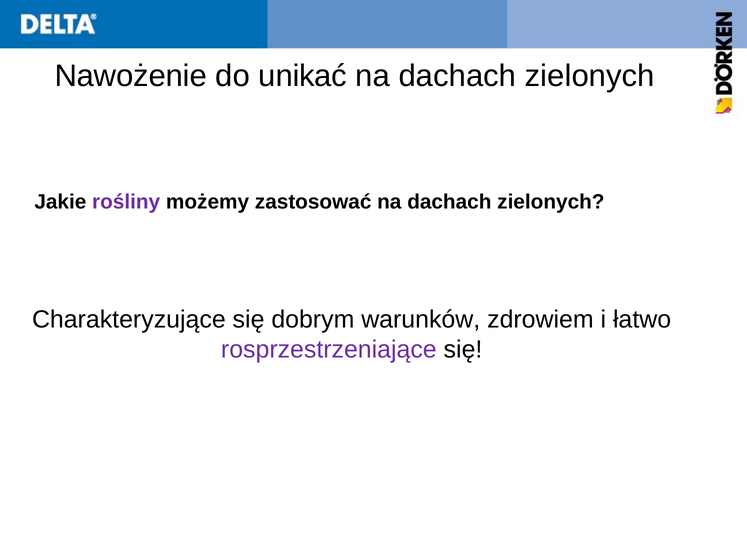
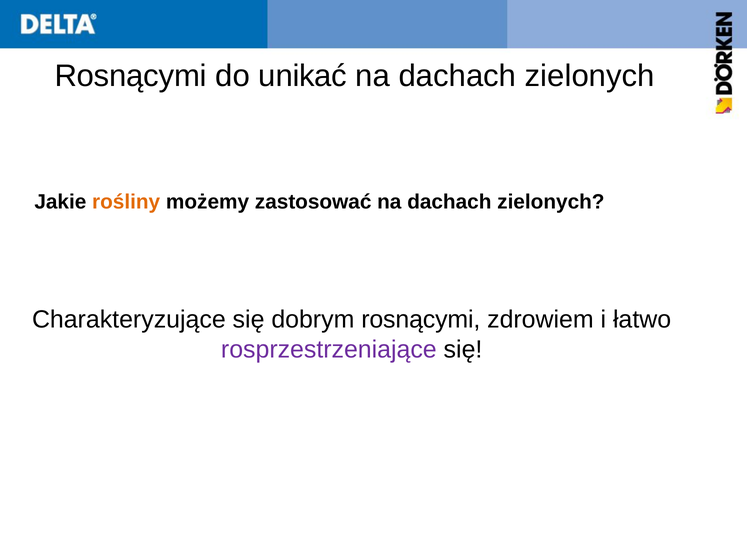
Nawożenie at (131, 76): Nawożenie -> Rosnącymi
rośliny colour: purple -> orange
dobrym warunków: warunków -> rosnącymi
